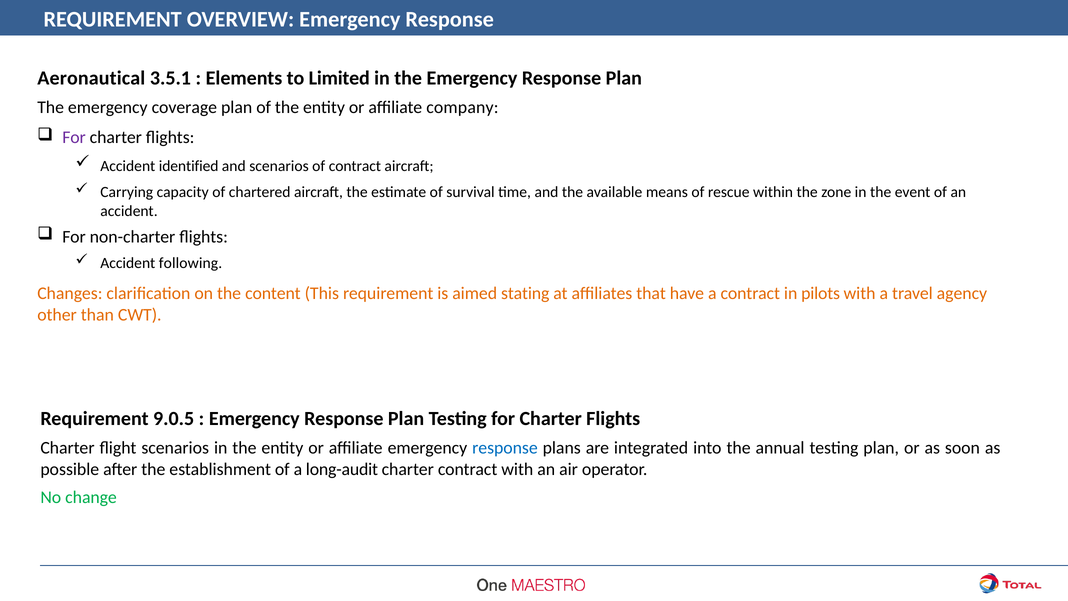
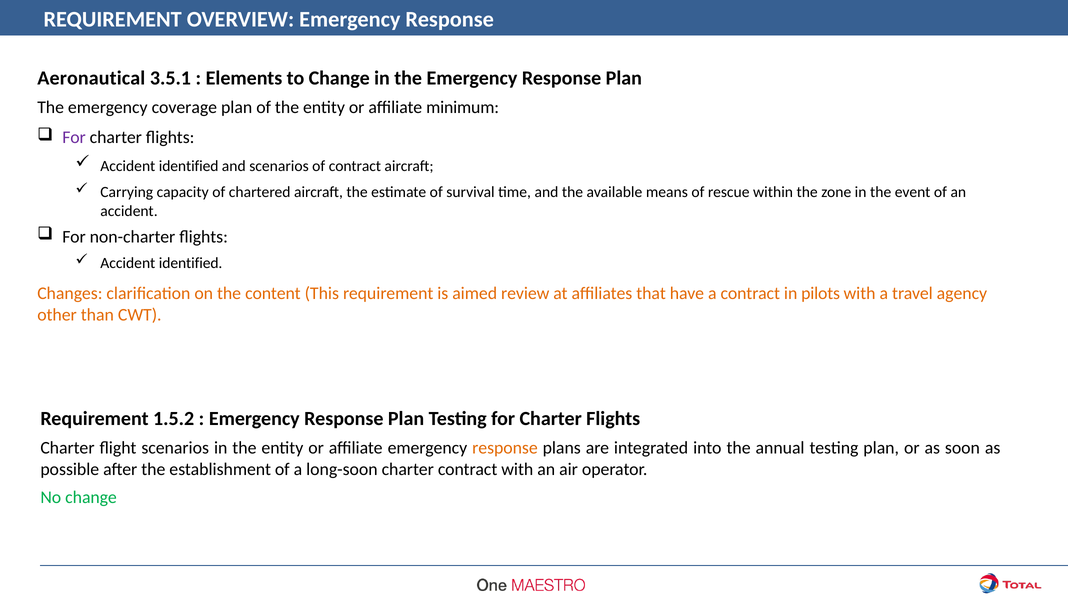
to Limited: Limited -> Change
company: company -> minimum
following at (191, 263): following -> identified
stating: stating -> review
9.0.5: 9.0.5 -> 1.5.2
response at (505, 448) colour: blue -> orange
long-audit: long-audit -> long-soon
